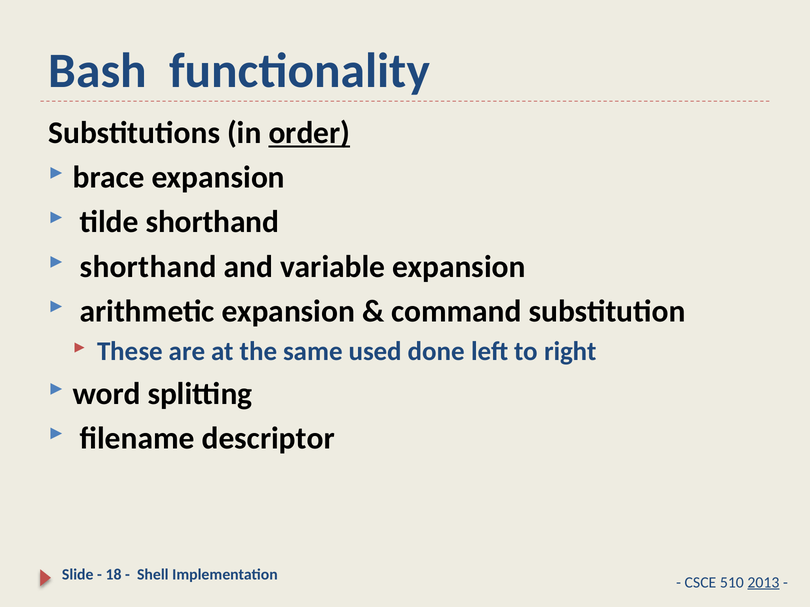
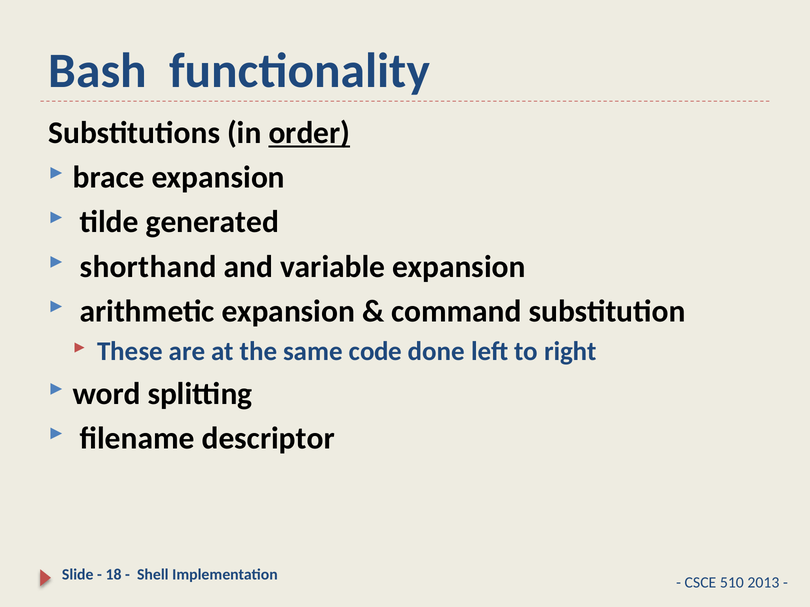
tilde shorthand: shorthand -> generated
used: used -> code
2013 underline: present -> none
